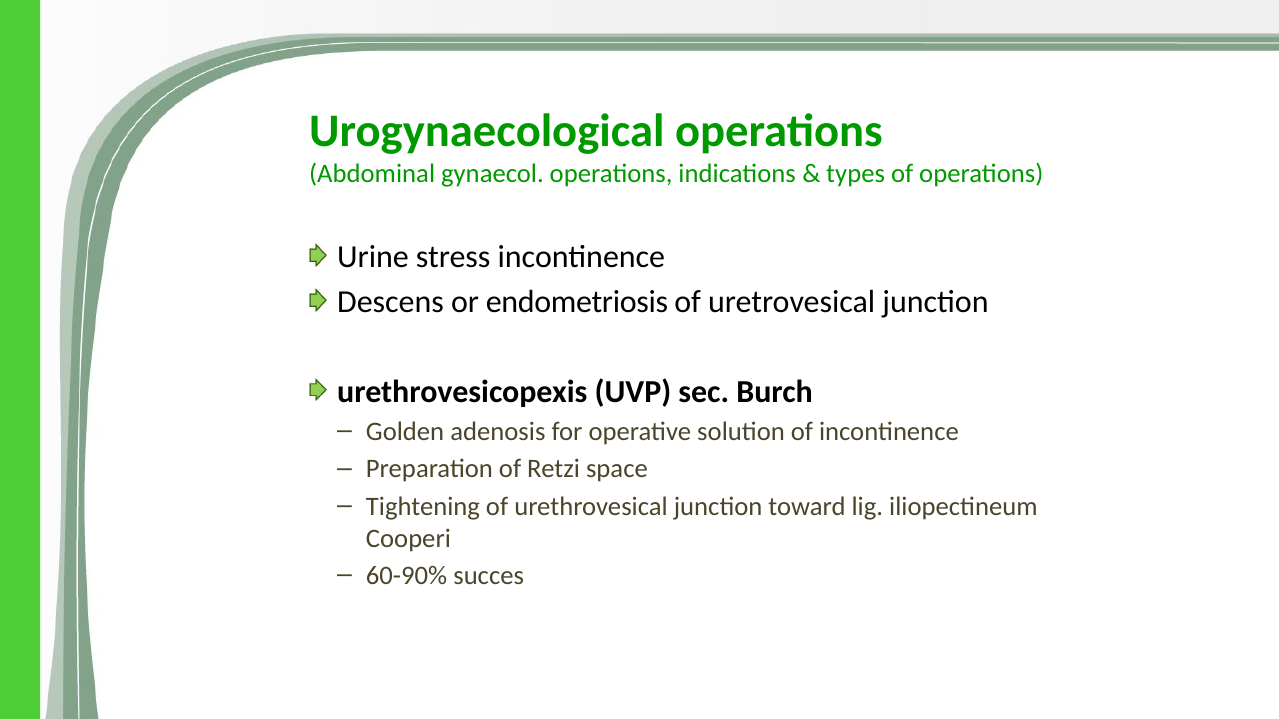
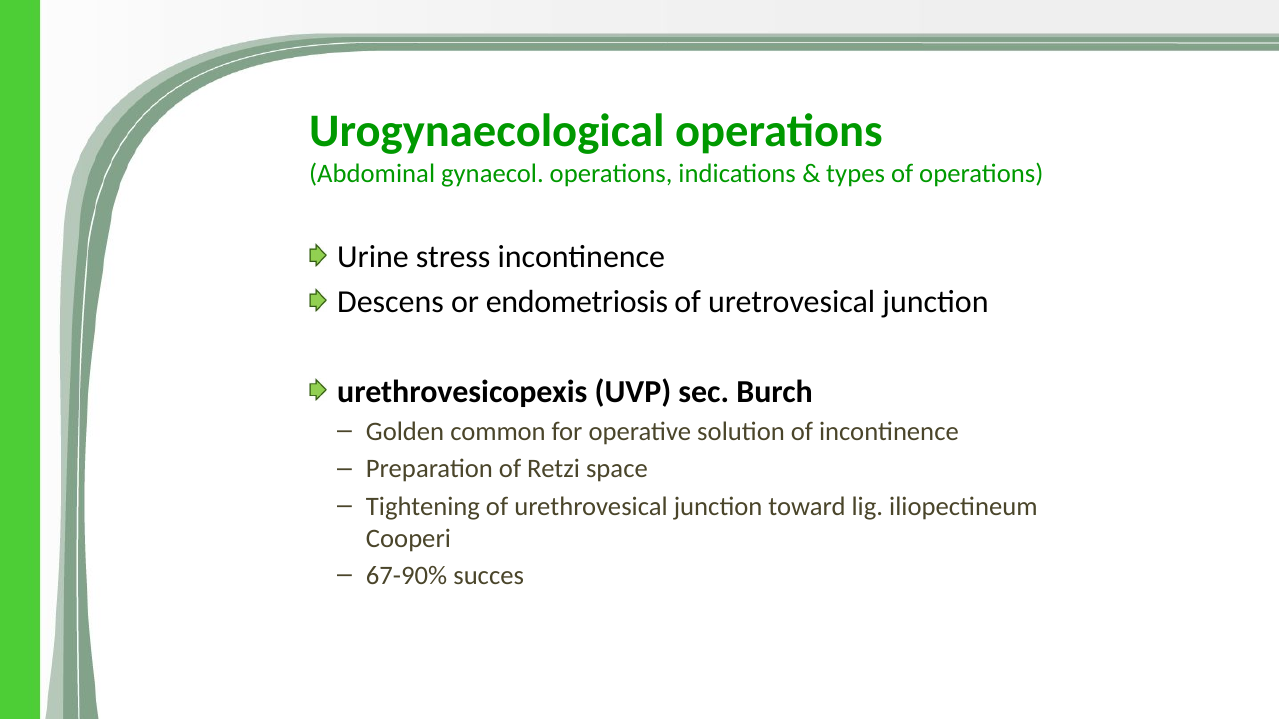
adenosis: adenosis -> common
60-90%: 60-90% -> 67-90%
